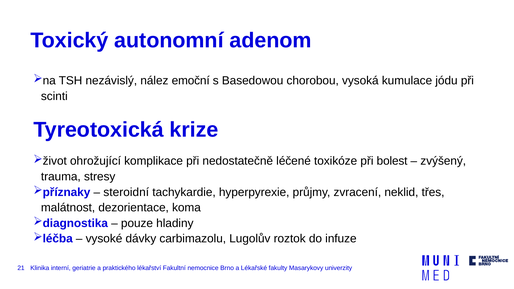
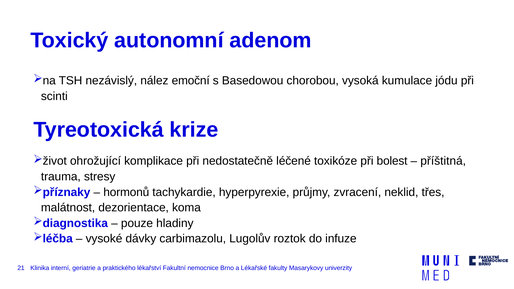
zvýšený: zvýšený -> příštitná
steroidní: steroidní -> hormonů
